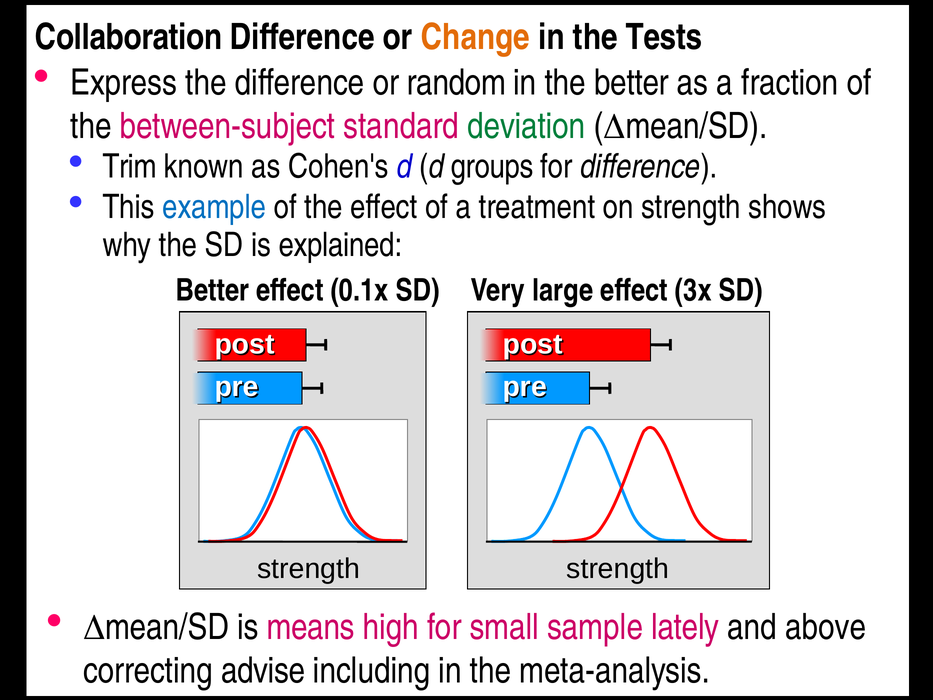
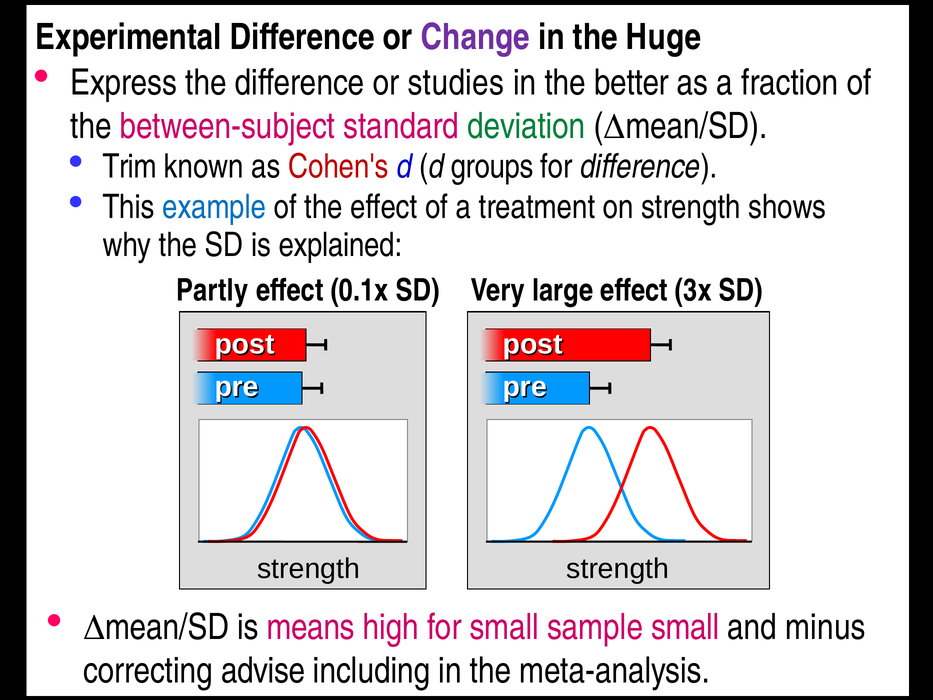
Collaboration: Collaboration -> Experimental
Change colour: orange -> purple
Tests: Tests -> Huge
random: random -> studies
Cohen's colour: black -> red
Better at (212, 290): Better -> Partly
sample lately: lately -> small
above: above -> minus
